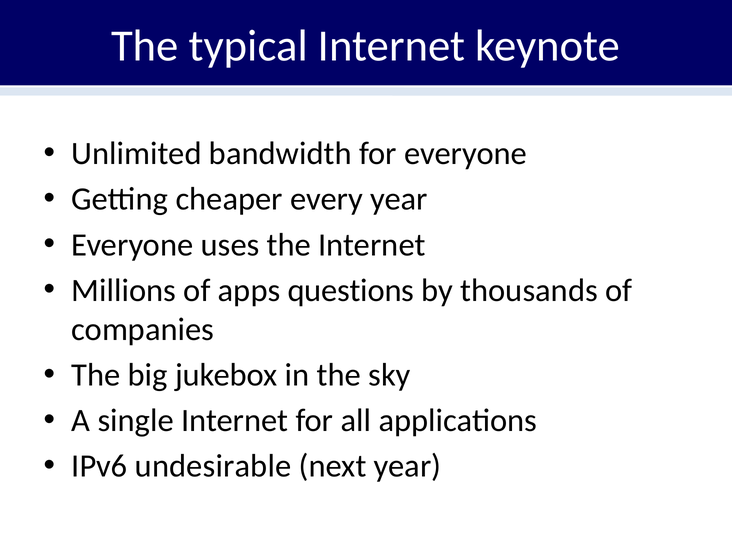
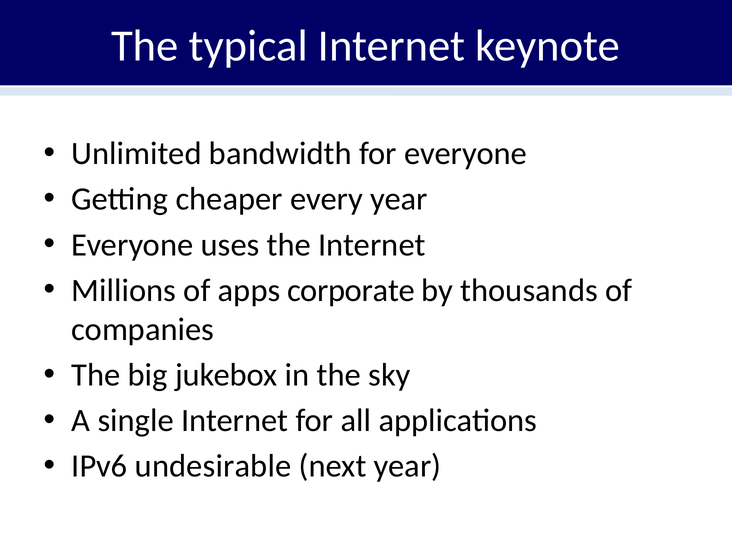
questions: questions -> corporate
